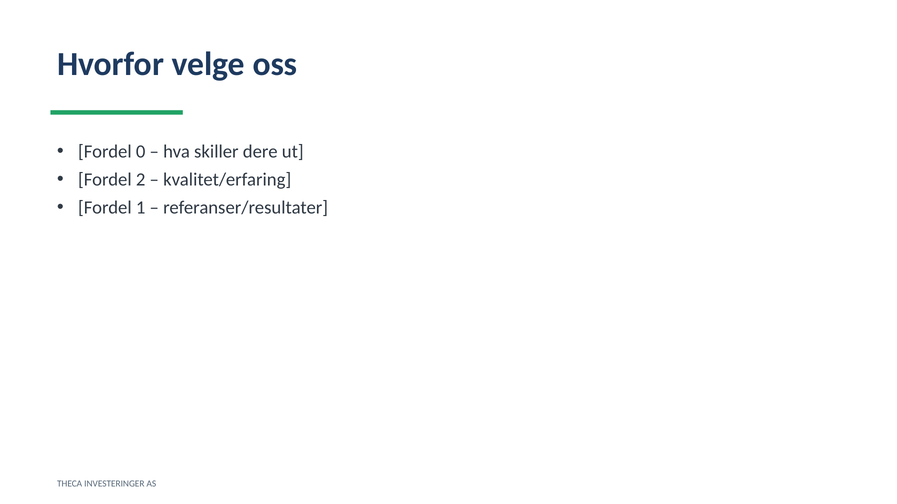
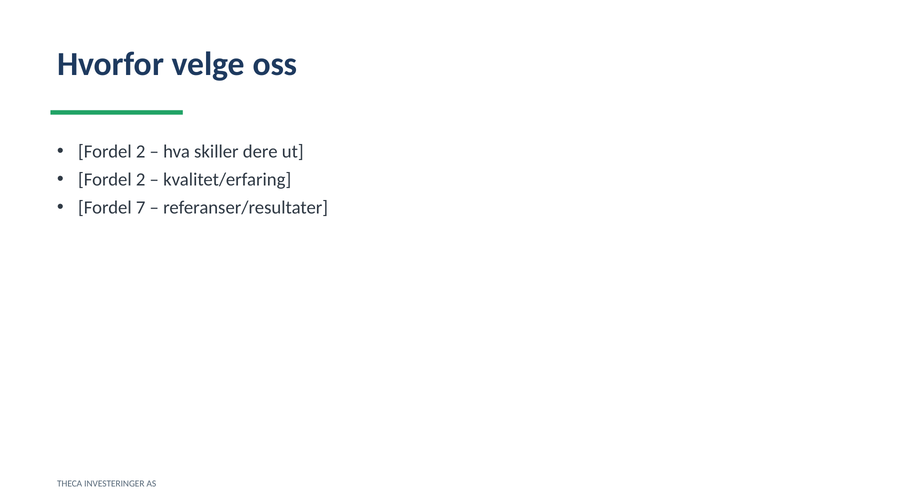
0 at (141, 152): 0 -> 2
1: 1 -> 7
